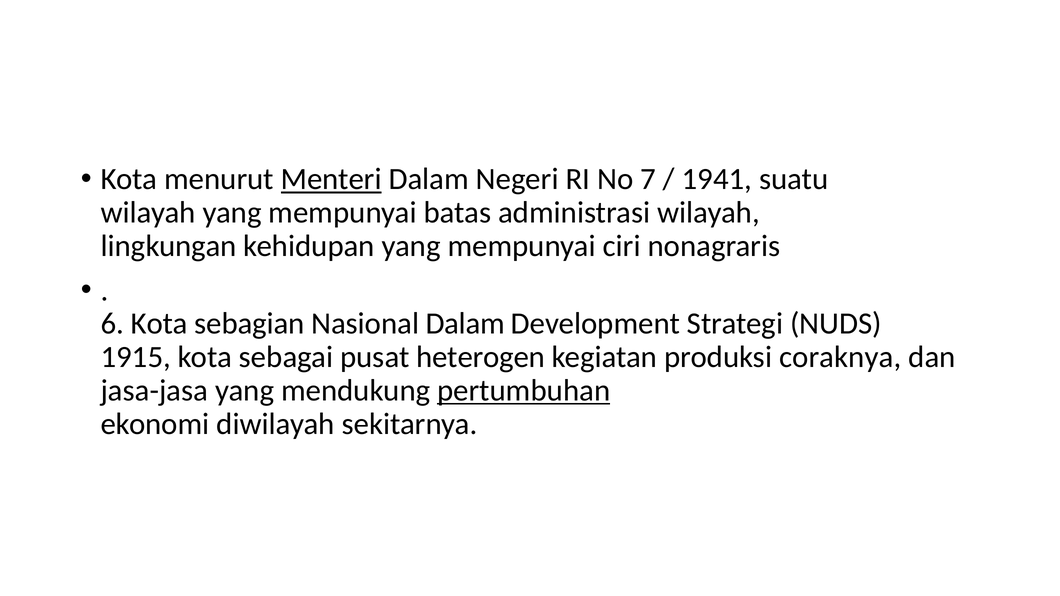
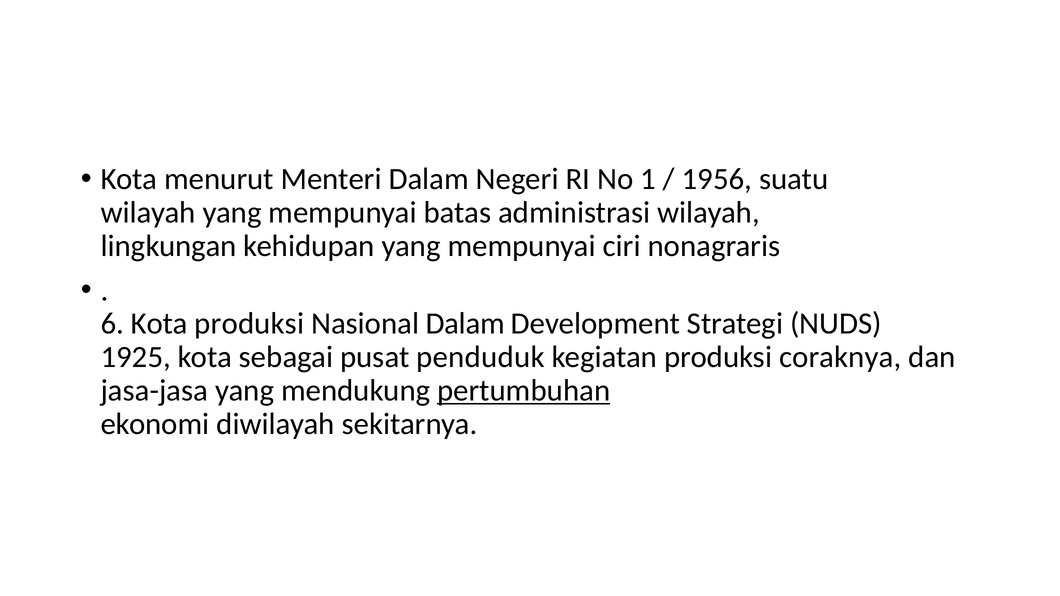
Menteri underline: present -> none
7: 7 -> 1
1941: 1941 -> 1956
Kota sebagian: sebagian -> produksi
1915: 1915 -> 1925
heterogen: heterogen -> penduduk
